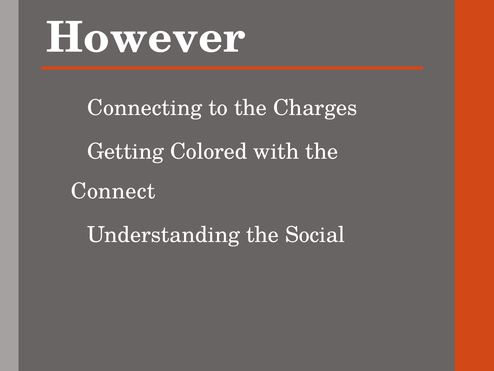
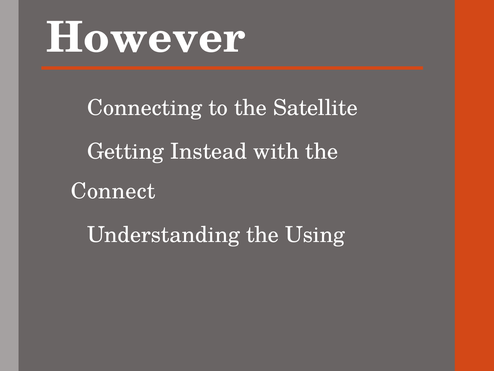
Charges: Charges -> Satellite
Colored: Colored -> Instead
Social: Social -> Using
